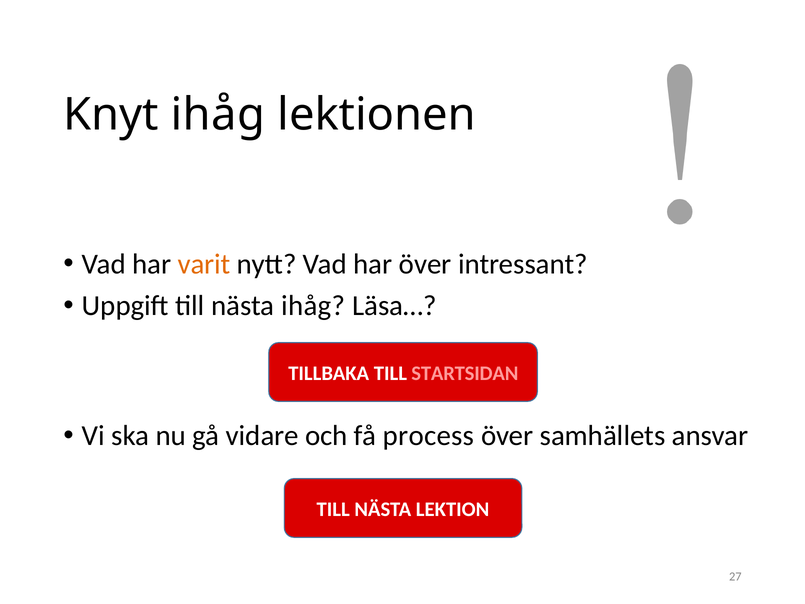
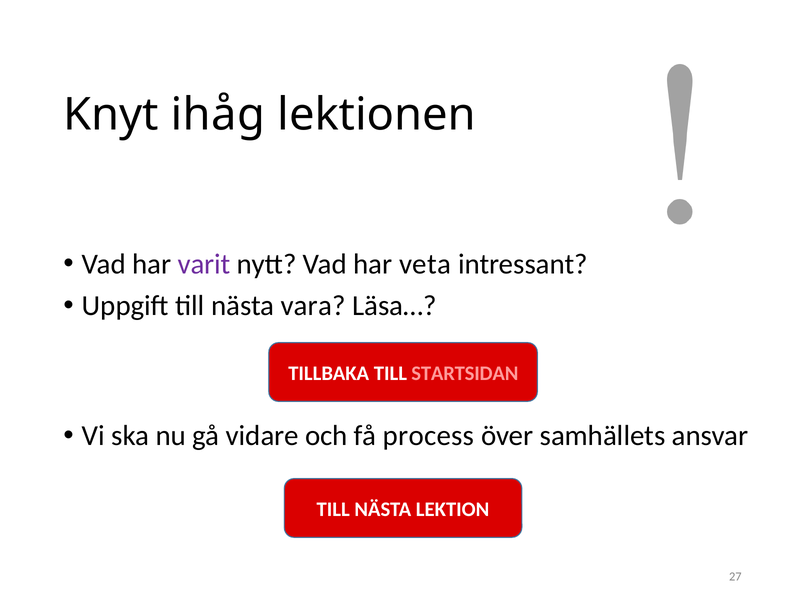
varit colour: orange -> purple
har över: över -> veta
nästa ihåg: ihåg -> vara
